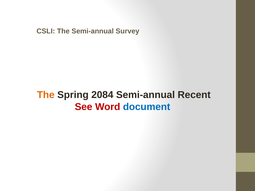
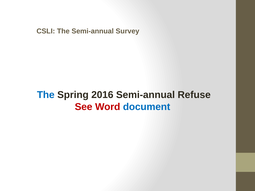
The at (46, 95) colour: orange -> blue
2084: 2084 -> 2016
Recent: Recent -> Refuse
